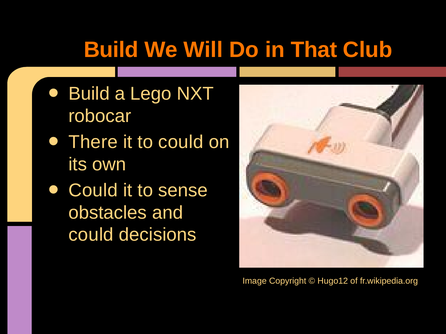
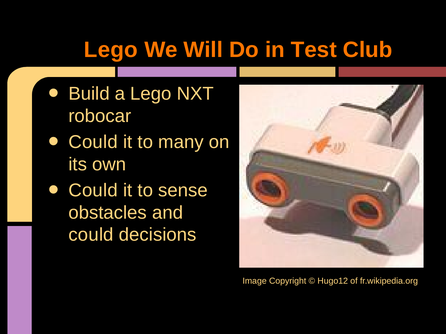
Build at (111, 50): Build -> Lego
That: That -> Test
There at (93, 142): There -> Could
to could: could -> many
